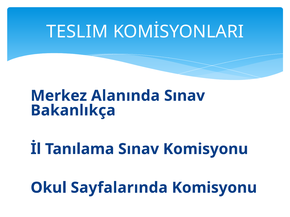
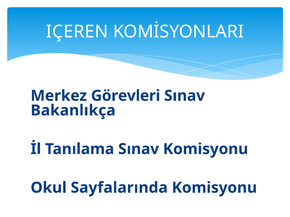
TESLIM: TESLIM -> IÇEREN
Alanında: Alanında -> Görevleri
